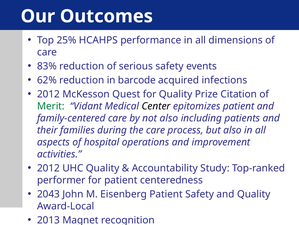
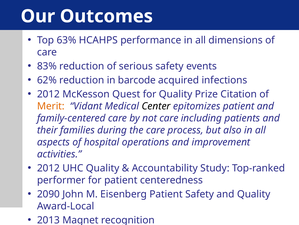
25%: 25% -> 63%
Merit colour: green -> orange
not also: also -> care
2043: 2043 -> 2090
